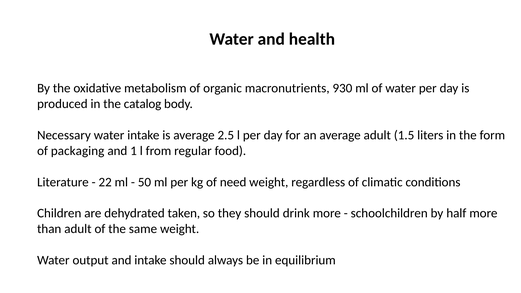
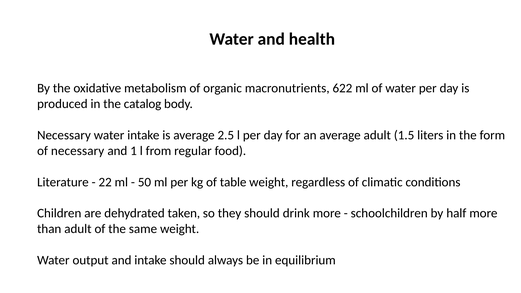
930: 930 -> 622
of packaging: packaging -> necessary
need: need -> table
